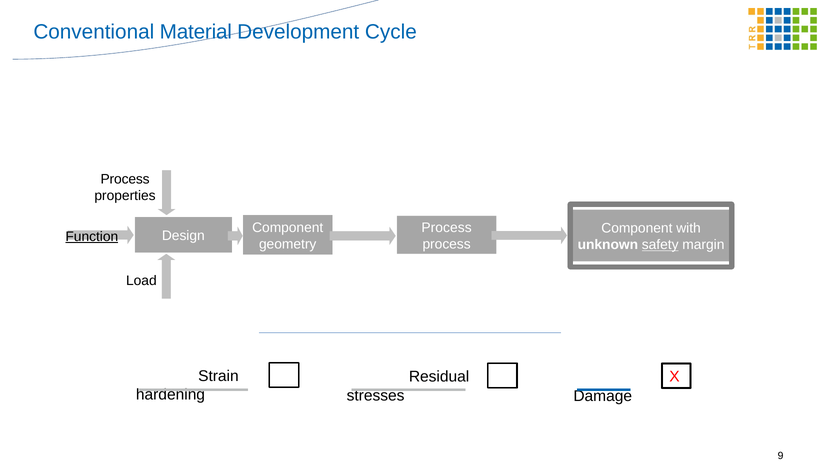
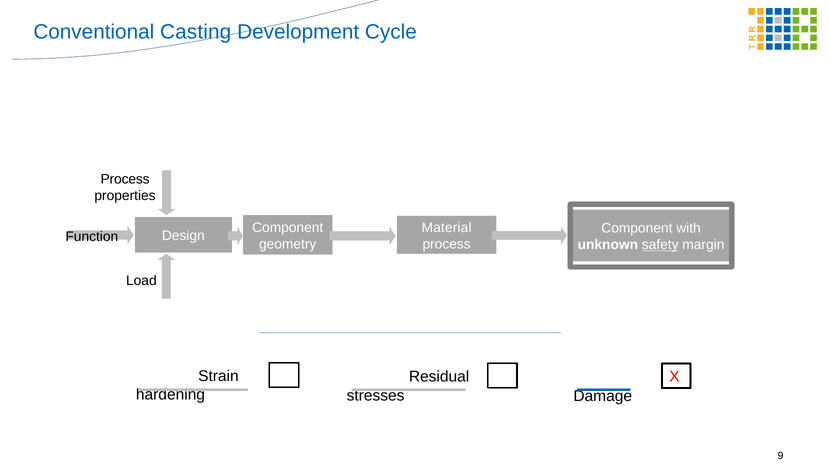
Material: Material -> Casting
Process at (447, 228): Process -> Material
Function underline: present -> none
